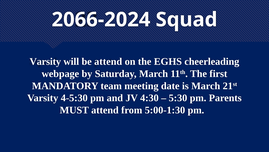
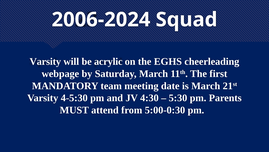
2066-2024: 2066-2024 -> 2006-2024
be attend: attend -> acrylic
5:00-1:30: 5:00-1:30 -> 5:00-0:30
